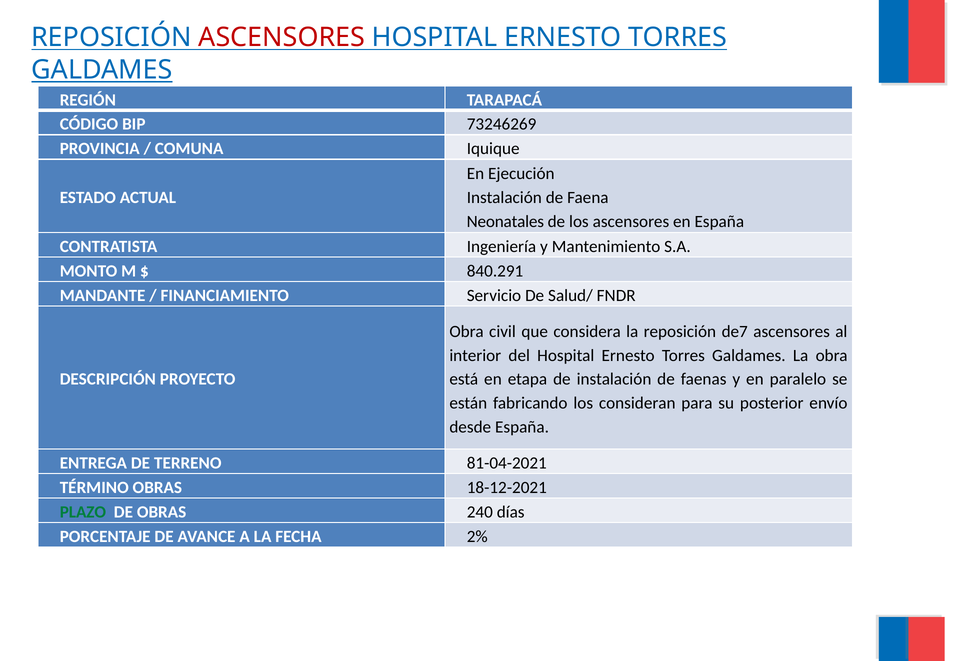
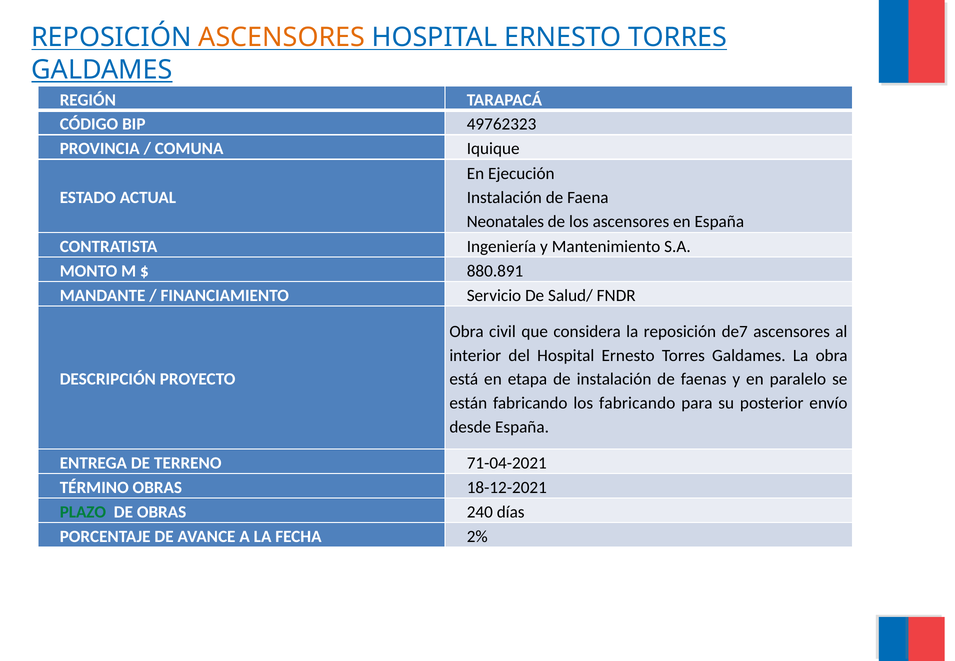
ASCENSORES at (282, 37) colour: red -> orange
73246269: 73246269 -> 49762323
840.291: 840.291 -> 880.891
los consideran: consideran -> fabricando
81-04-2021: 81-04-2021 -> 71-04-2021
